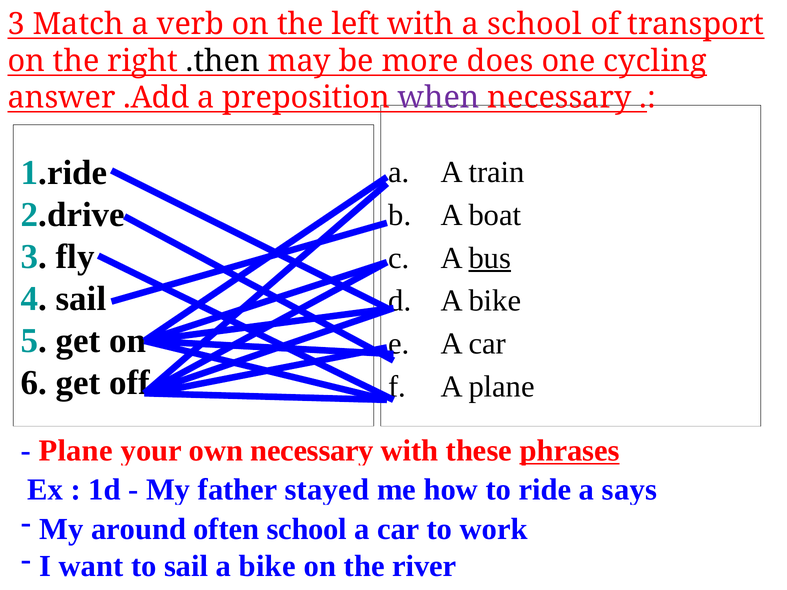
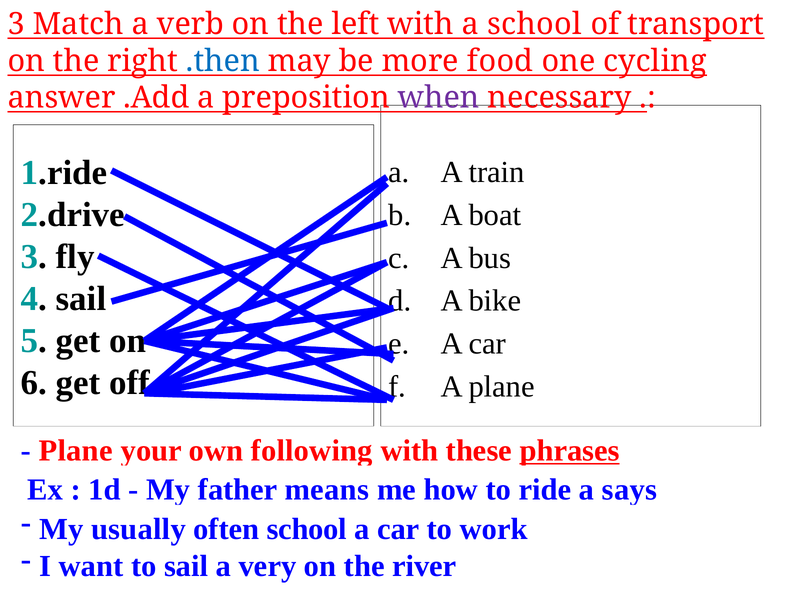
.then colour: black -> blue
does: does -> food
bus underline: present -> none
own necessary: necessary -> following
stayed: stayed -> means
around: around -> usually
sail a bike: bike -> very
